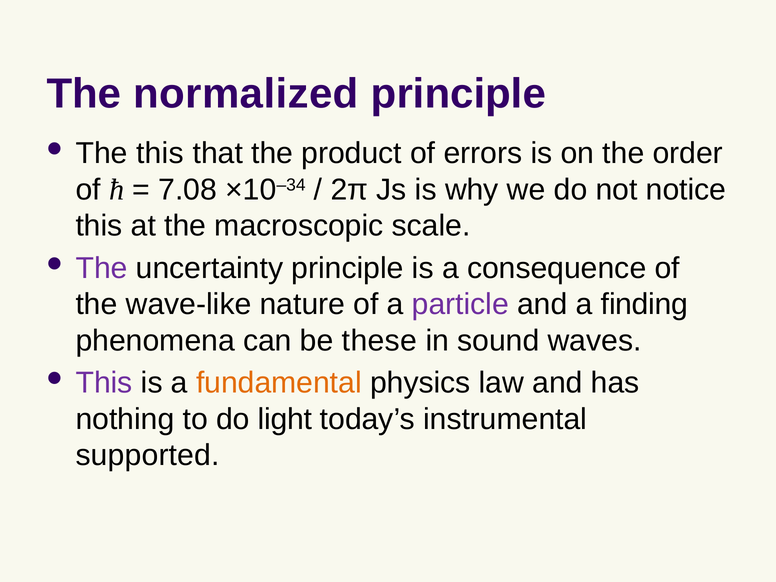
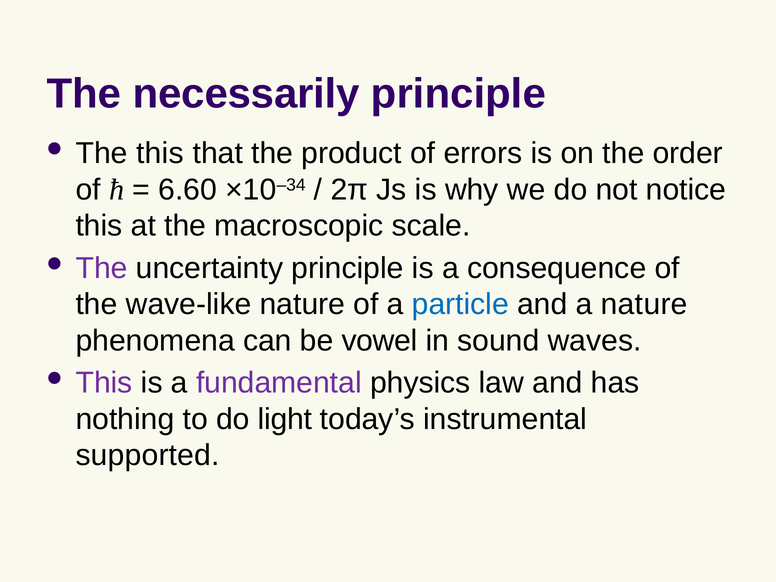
normalized: normalized -> necessarily
7.08: 7.08 -> 6.60
particle colour: purple -> blue
a finding: finding -> nature
these: these -> vowel
fundamental colour: orange -> purple
